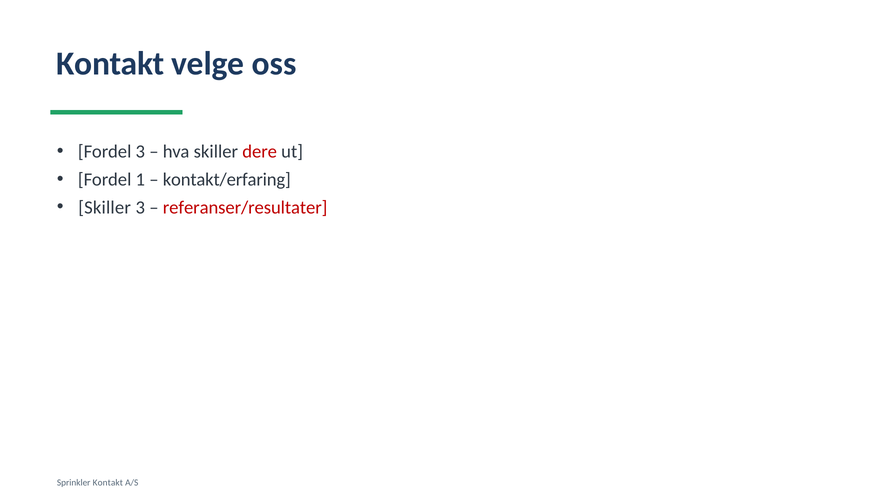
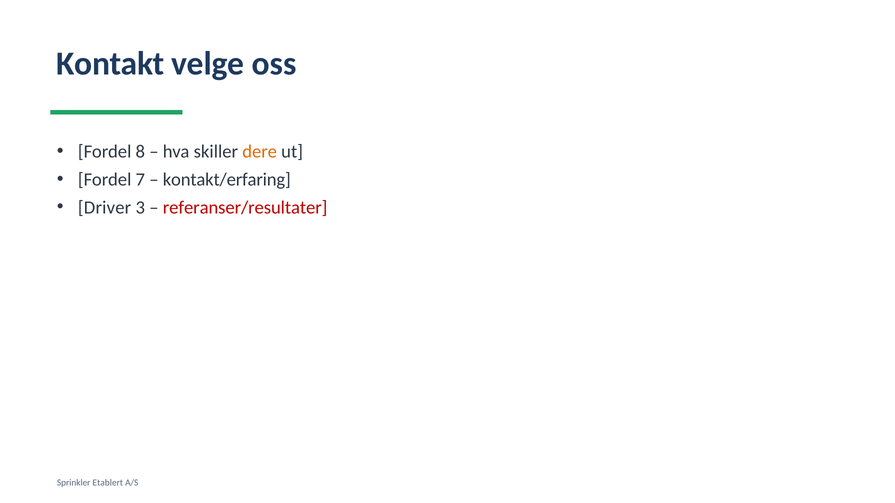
Fordel 3: 3 -> 8
dere colour: red -> orange
1: 1 -> 7
Skiller at (105, 208): Skiller -> Driver
Sprinkler Kontakt: Kontakt -> Etablert
